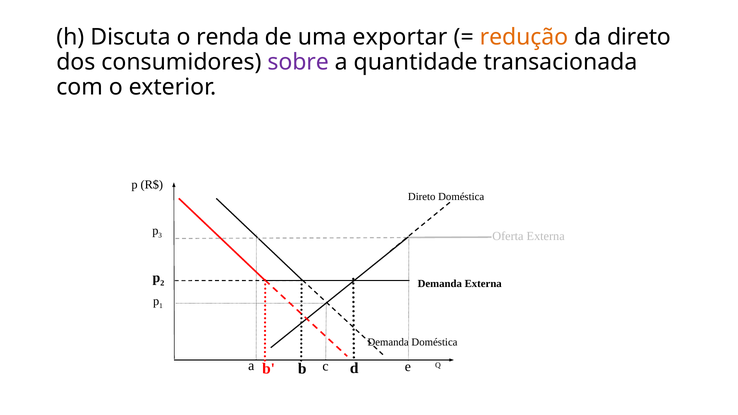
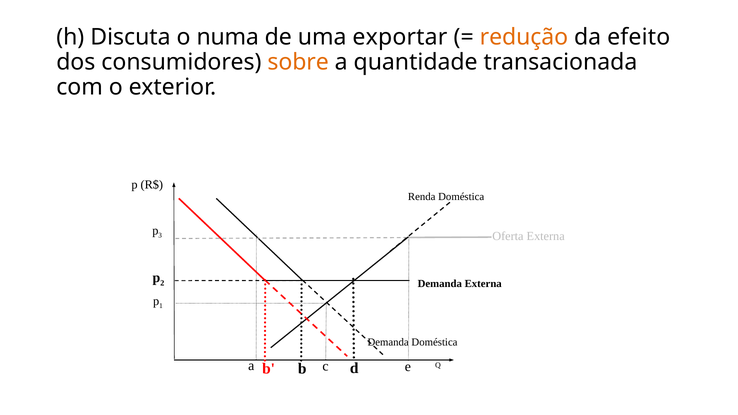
renda: renda -> numa
da direto: direto -> efeito
sobre colour: purple -> orange
Direto at (422, 197): Direto -> Renda
